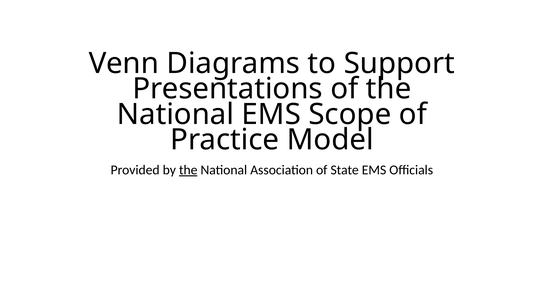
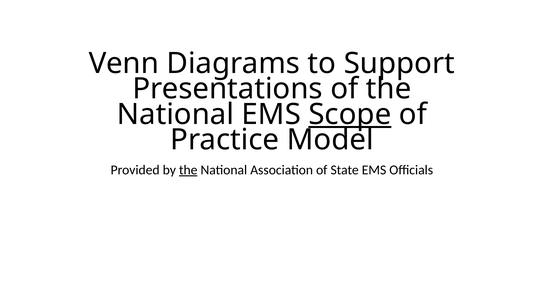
Scope underline: none -> present
